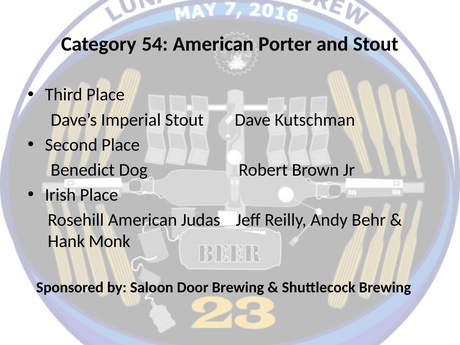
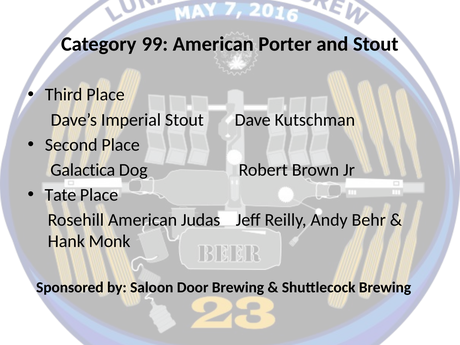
54: 54 -> 99
Benedict: Benedict -> Galactica
Irish: Irish -> Tate
